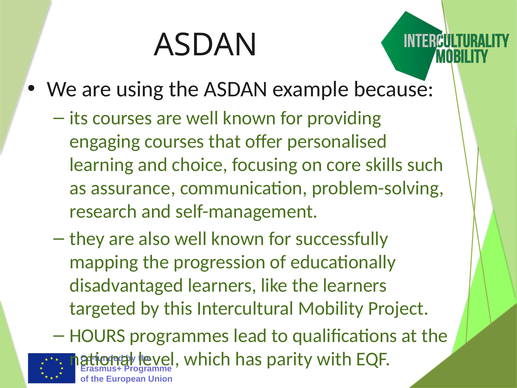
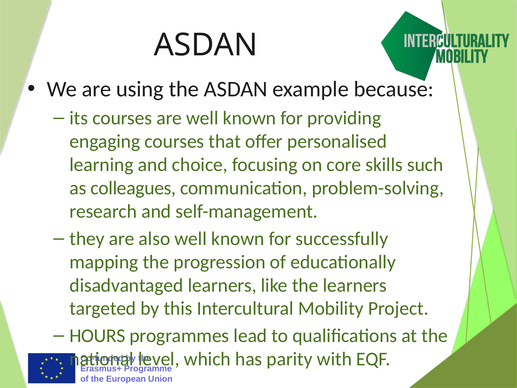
assurance: assurance -> colleagues
